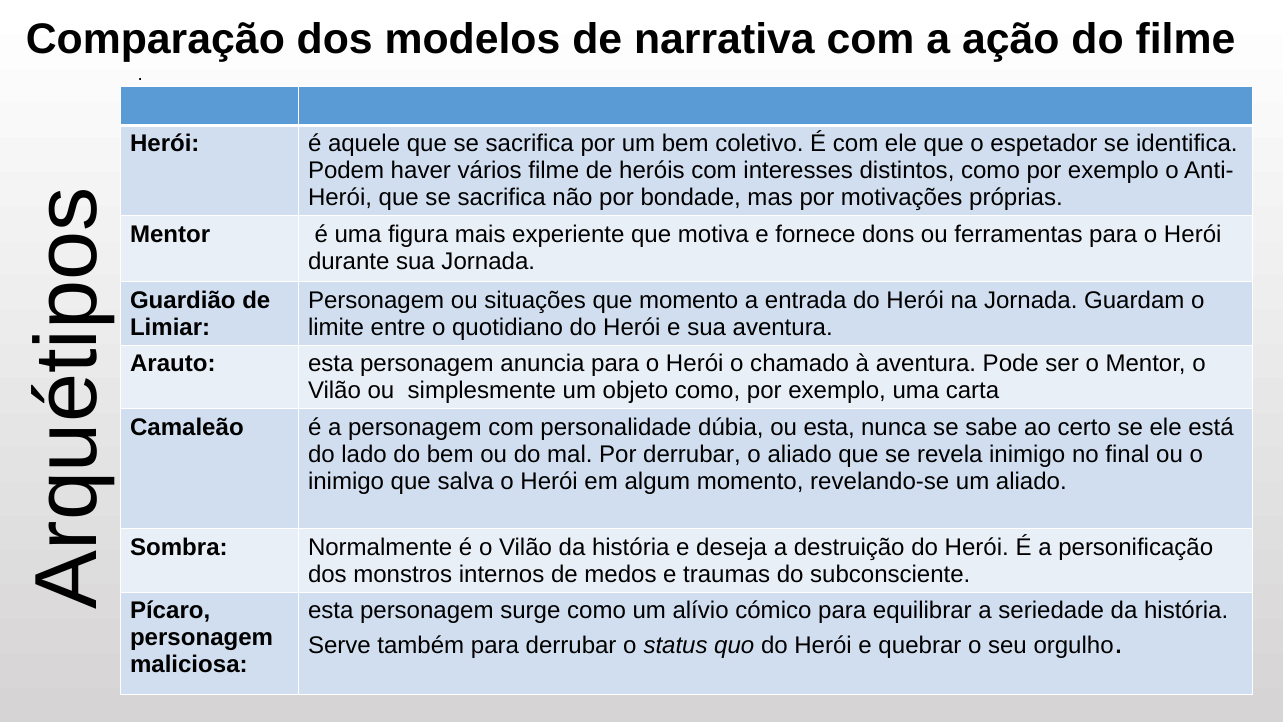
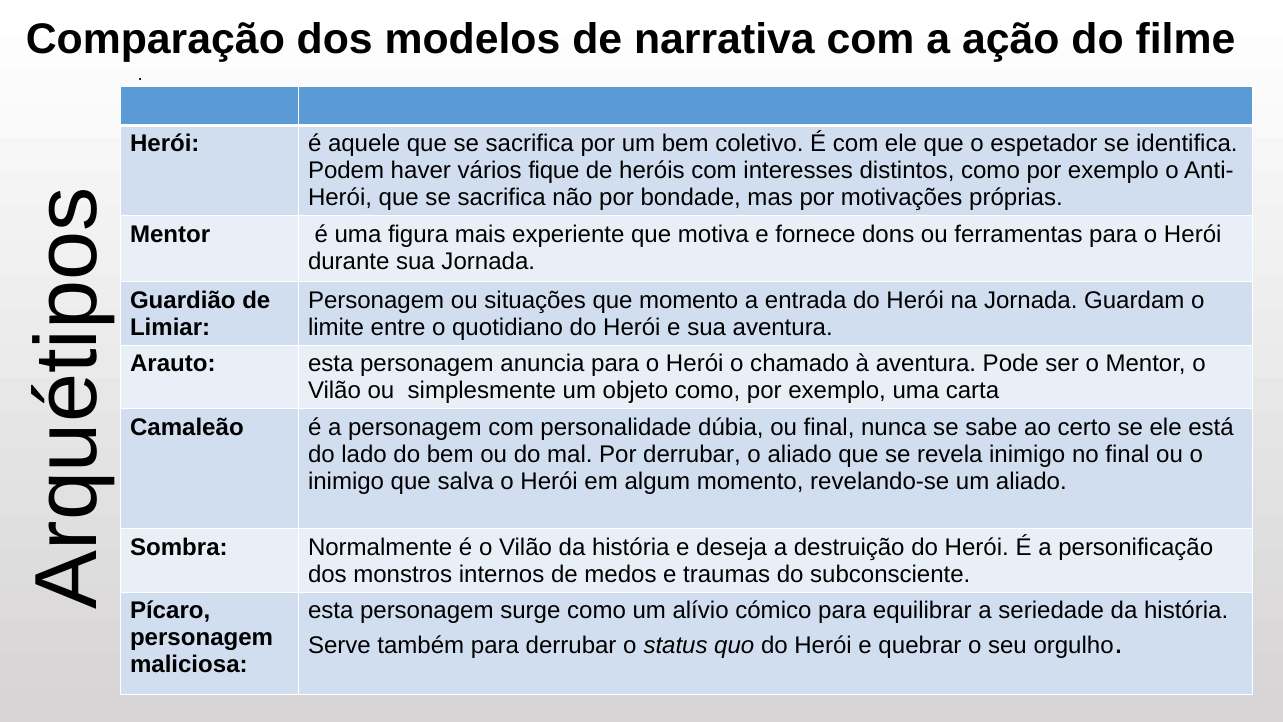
vários filme: filme -> fique
ou esta: esta -> final
